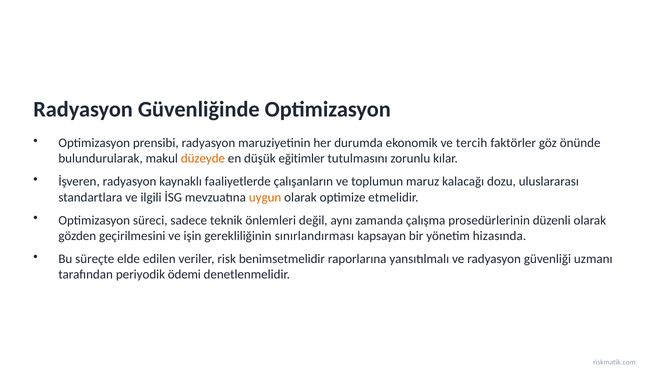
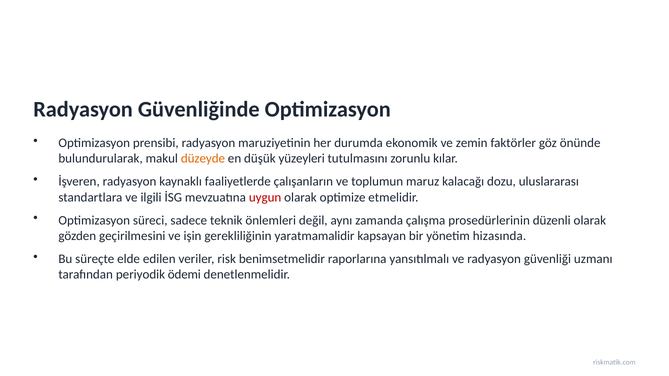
tercih: tercih -> zemin
eğitimler: eğitimler -> yüzeyleri
uygun colour: orange -> red
sınırlandırması: sınırlandırması -> yaratmamalidir
